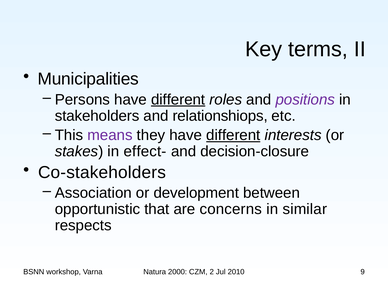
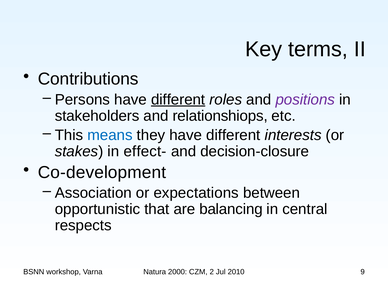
Municipalities: Municipalities -> Contributions
means colour: purple -> blue
different at (233, 135) underline: present -> none
Co-stakeholders: Co-stakeholders -> Co-development
development: development -> expectations
concerns: concerns -> balancing
similar: similar -> central
